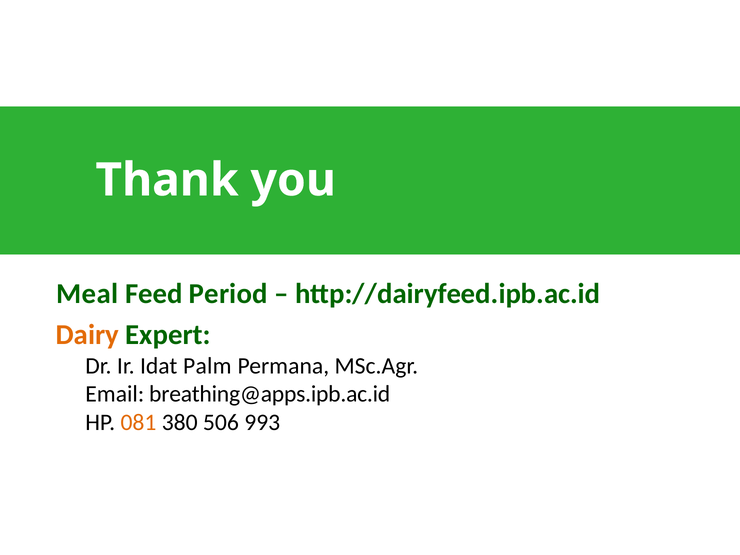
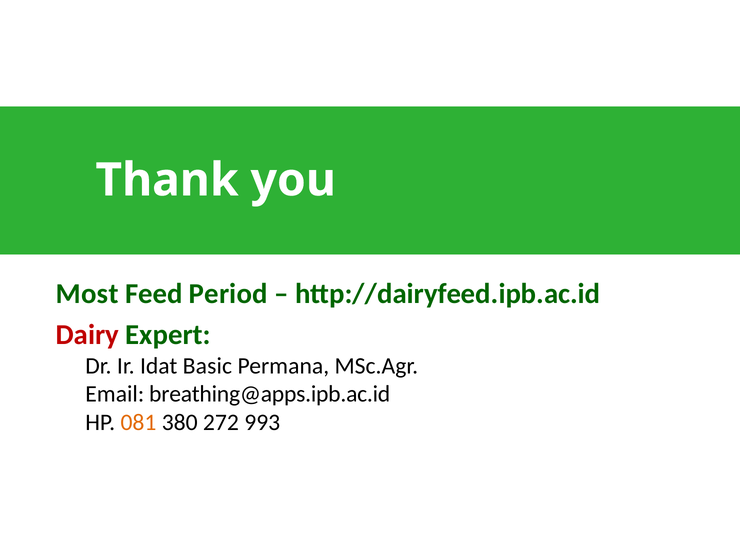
Meal: Meal -> Most
Dairy colour: orange -> red
Palm: Palm -> Basic
506: 506 -> 272
